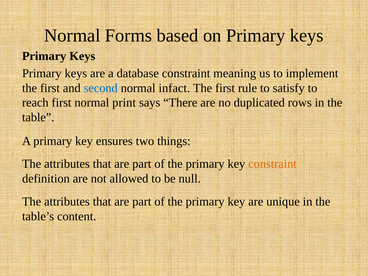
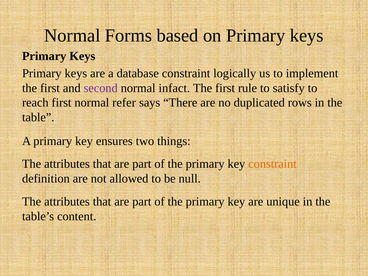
meaning: meaning -> logically
second colour: blue -> purple
print: print -> refer
